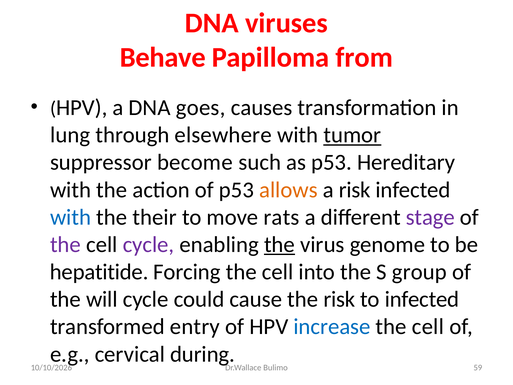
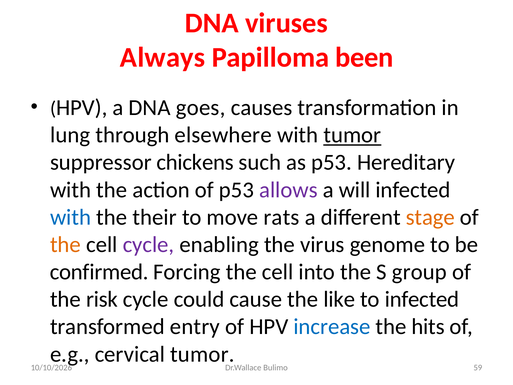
Behave: Behave -> Always
from: from -> been
become: become -> chickens
allows colour: orange -> purple
a risk: risk -> will
stage colour: purple -> orange
the at (65, 244) colour: purple -> orange
the at (280, 244) underline: present -> none
hepatitide: hepatitide -> confirmed
will: will -> risk
the risk: risk -> like
cell at (428, 327): cell -> hits
cervical during: during -> tumor
